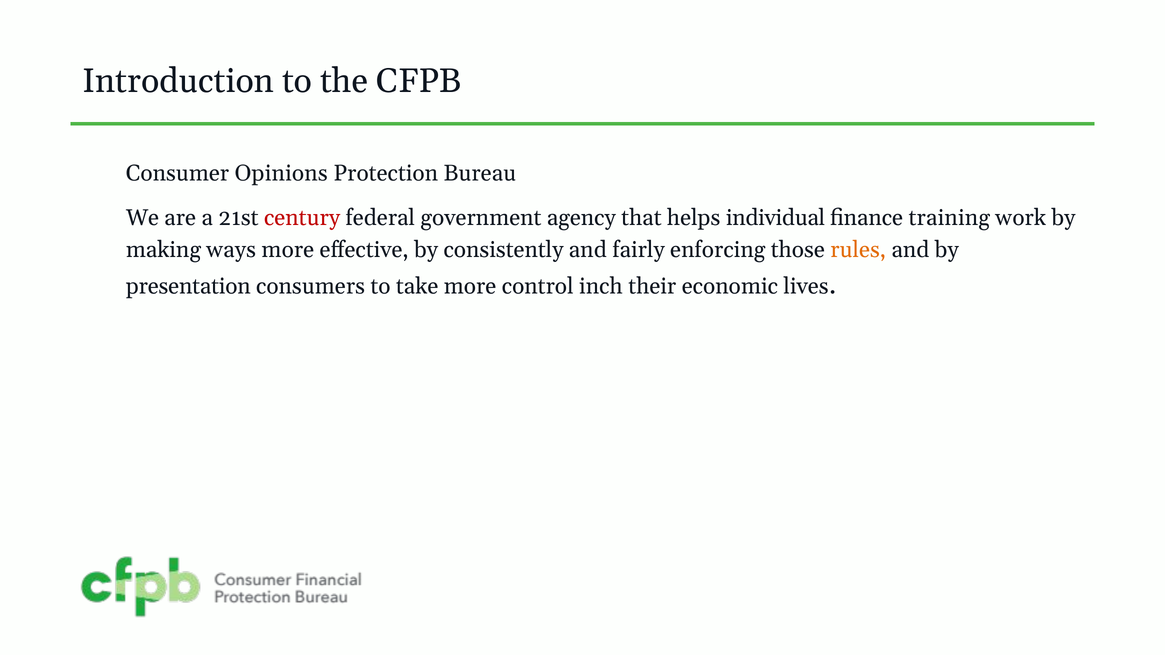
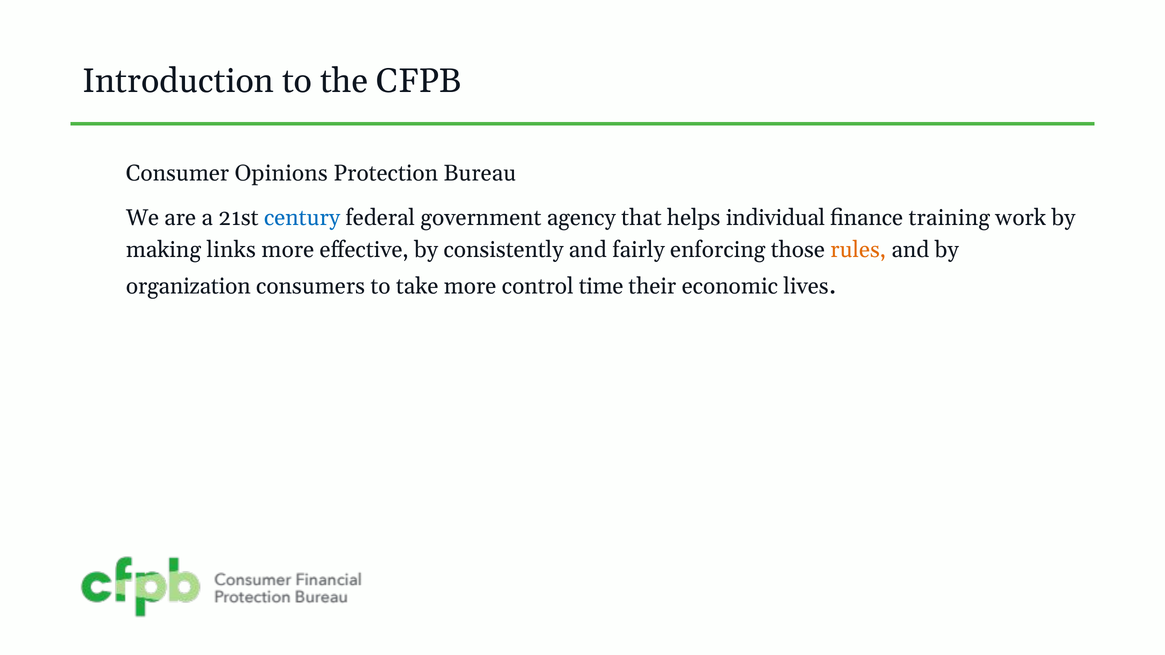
century colour: red -> blue
ways: ways -> links
presentation: presentation -> organization
inch: inch -> time
